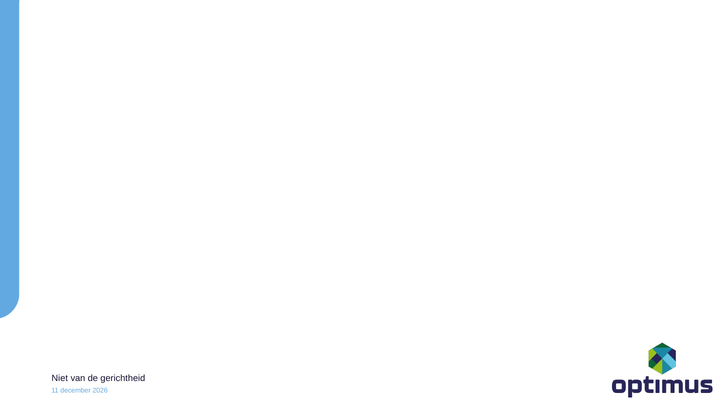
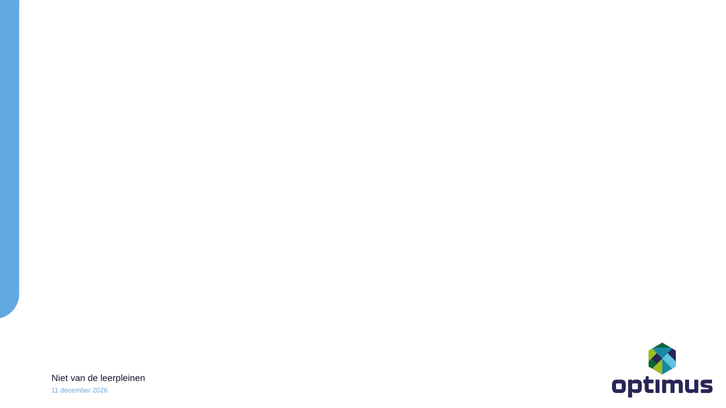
gerichtheid: gerichtheid -> leerpleinen
